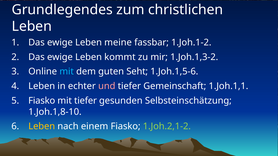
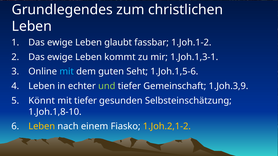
meine: meine -> glaubt
1.Joh.1,3-2: 1.Joh.1,3-2 -> 1.Joh.1,3-1
und colour: pink -> light green
1.Joh.1,1: 1.Joh.1,1 -> 1.Joh.3,9
Fiasko at (42, 101): Fiasko -> Könnt
1.Joh.2,1-2 colour: light green -> yellow
